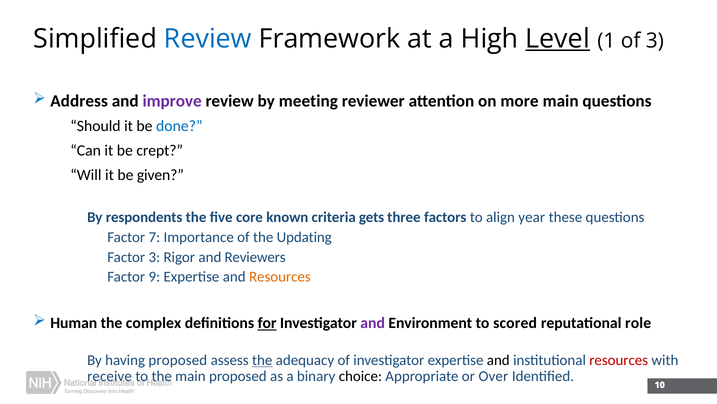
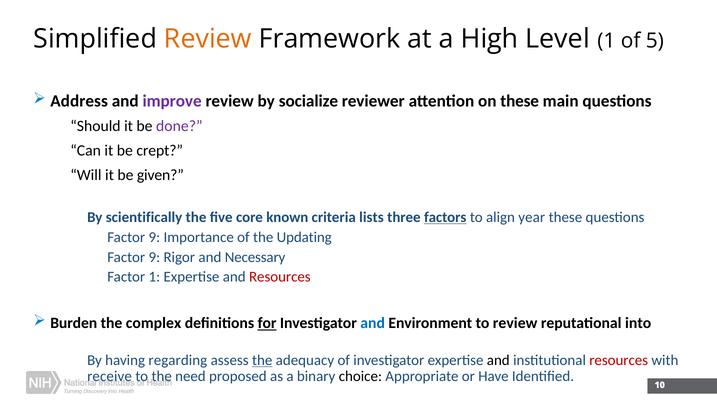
Review at (208, 39) colour: blue -> orange
Level underline: present -> none
of 3: 3 -> 5
meeting: meeting -> socialize
on more: more -> these
done colour: blue -> purple
respondents: respondents -> scientifically
gets: gets -> lists
factors underline: none -> present
7 at (154, 237): 7 -> 9
3 at (154, 257): 3 -> 9
Reviewers: Reviewers -> Necessary
Factor 9: 9 -> 1
Resources at (280, 277) colour: orange -> red
Human: Human -> Burden
and at (373, 322) colour: purple -> blue
to scored: scored -> review
role: role -> into
having proposed: proposed -> regarding
the main: main -> need
Over: Over -> Have
